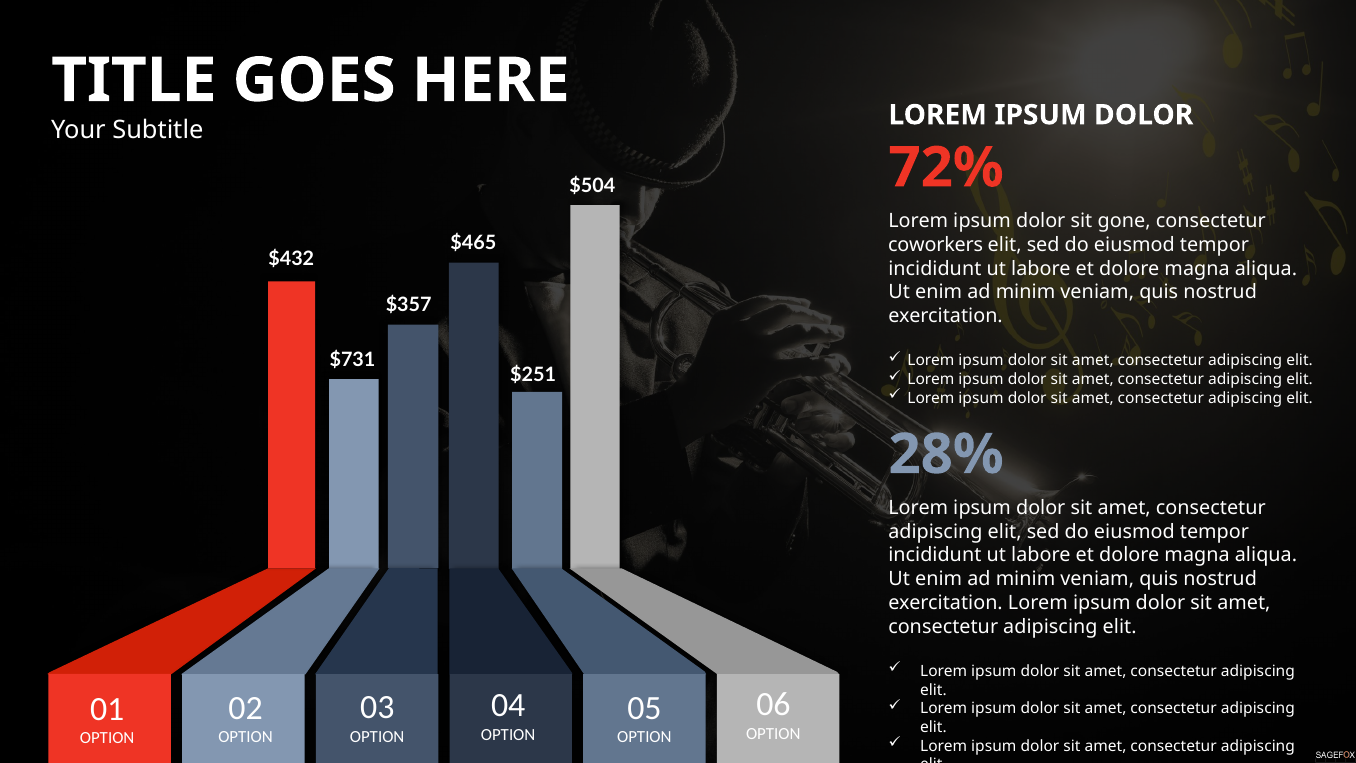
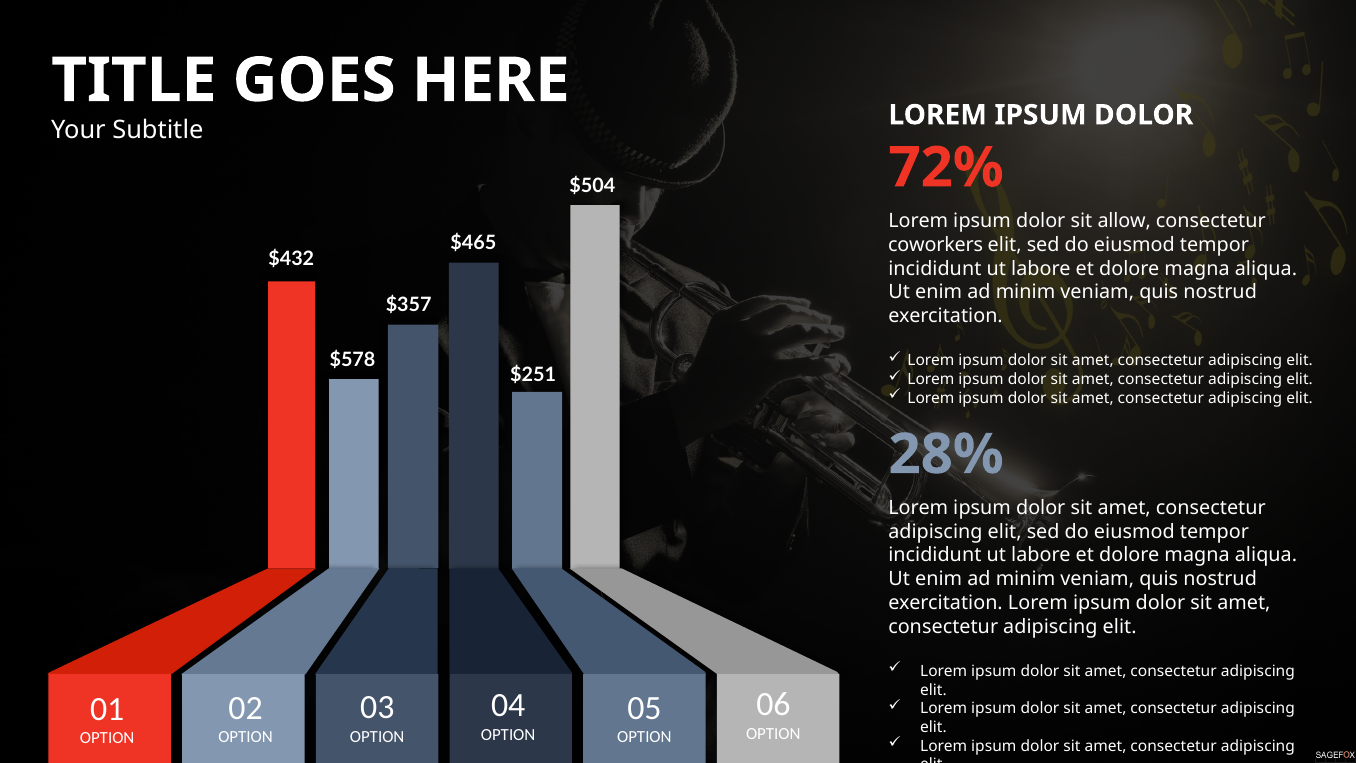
gone: gone -> allow
$731: $731 -> $578
